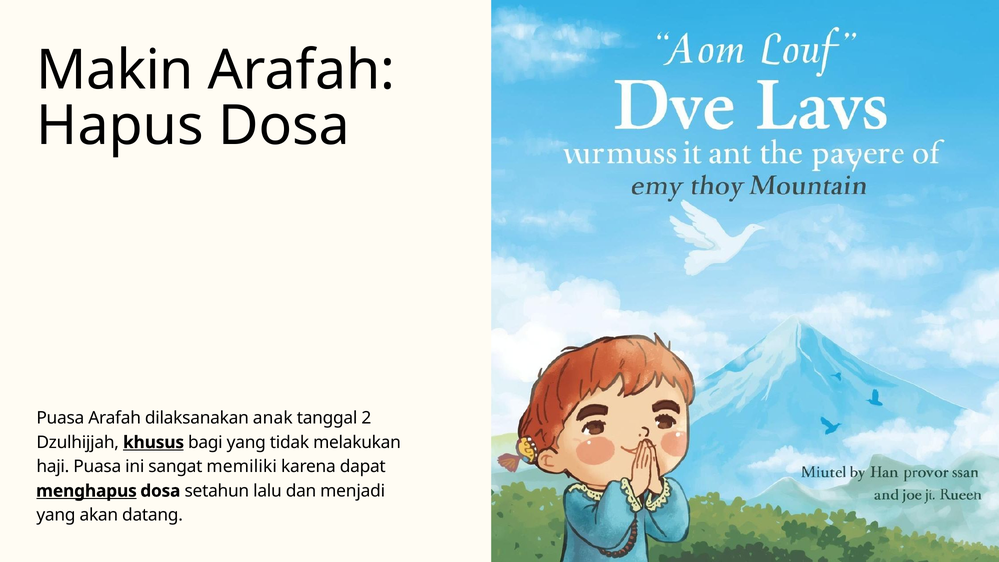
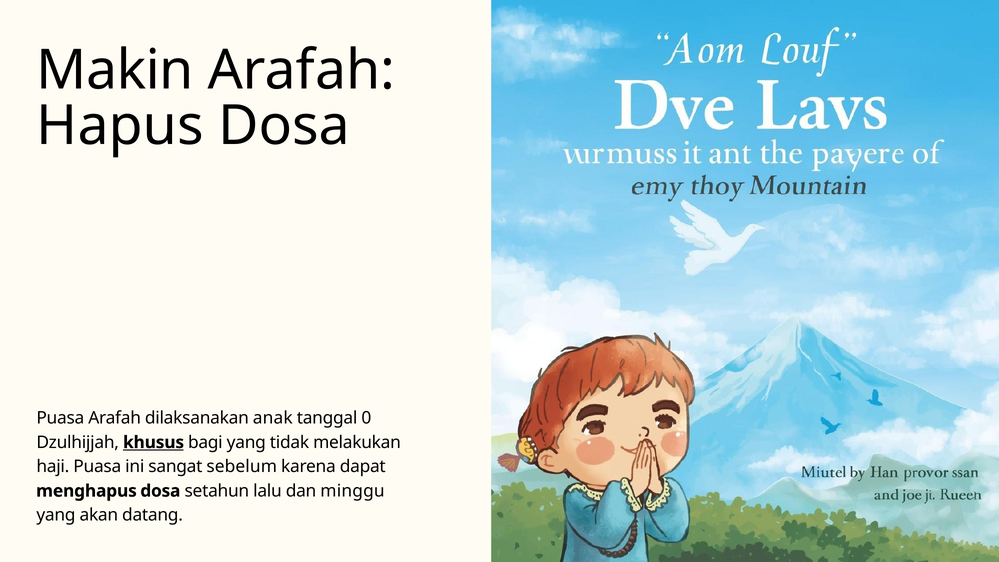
2: 2 -> 0
memiliki: memiliki -> sebelum
menghapus underline: present -> none
menjadi: menjadi -> minggu
